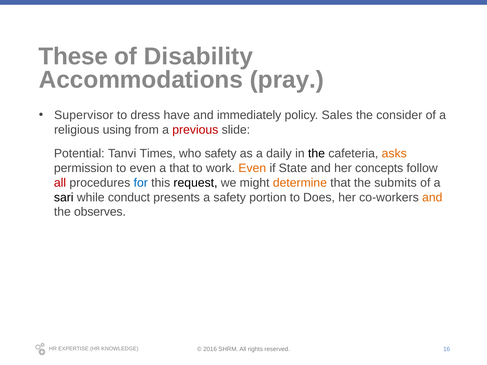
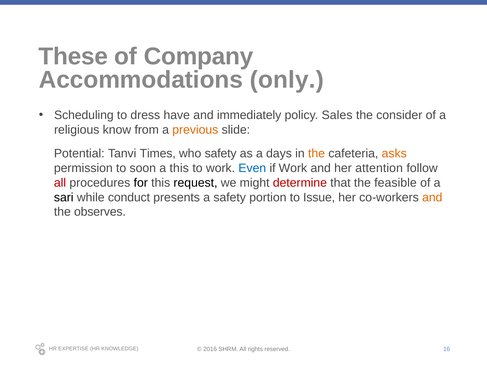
Disability: Disability -> Company
pray: pray -> only
Supervisor: Supervisor -> Scheduling
using: using -> know
previous colour: red -> orange
daily: daily -> days
the at (317, 154) colour: black -> orange
to even: even -> soon
a that: that -> this
Even at (252, 168) colour: orange -> blue
if State: State -> Work
concepts: concepts -> attention
for colour: blue -> black
determine colour: orange -> red
submits: submits -> feasible
Does: Does -> Issue
